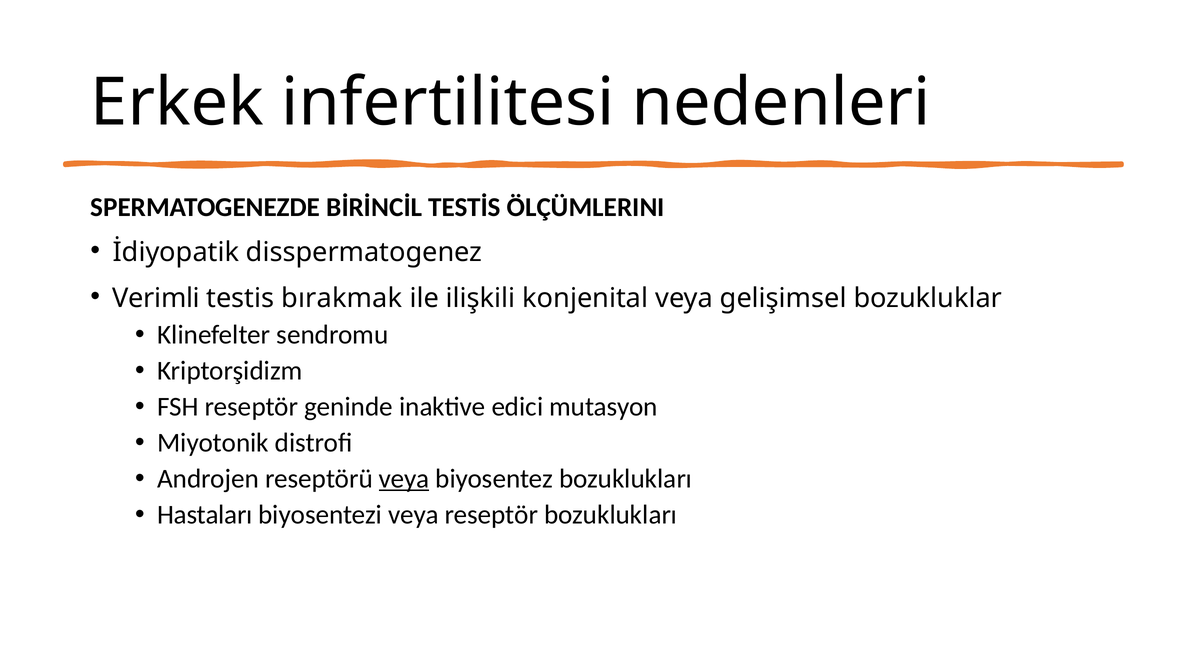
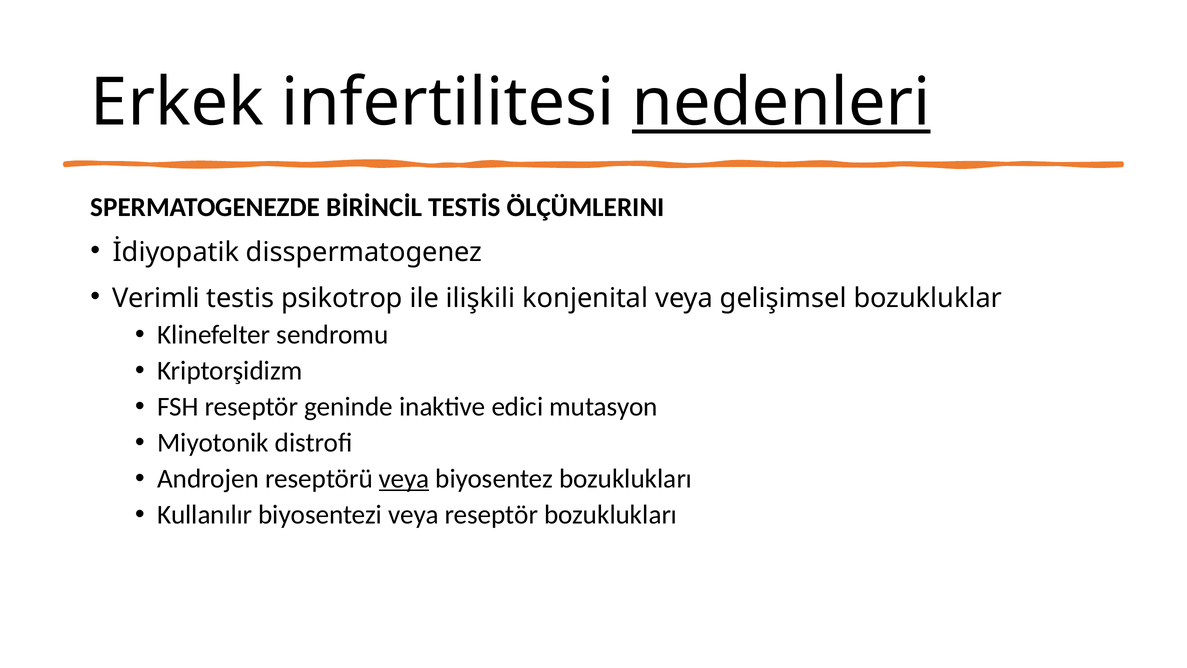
nedenleri underline: none -> present
bırakmak: bırakmak -> psikotrop
Hastaları: Hastaları -> Kullanılır
